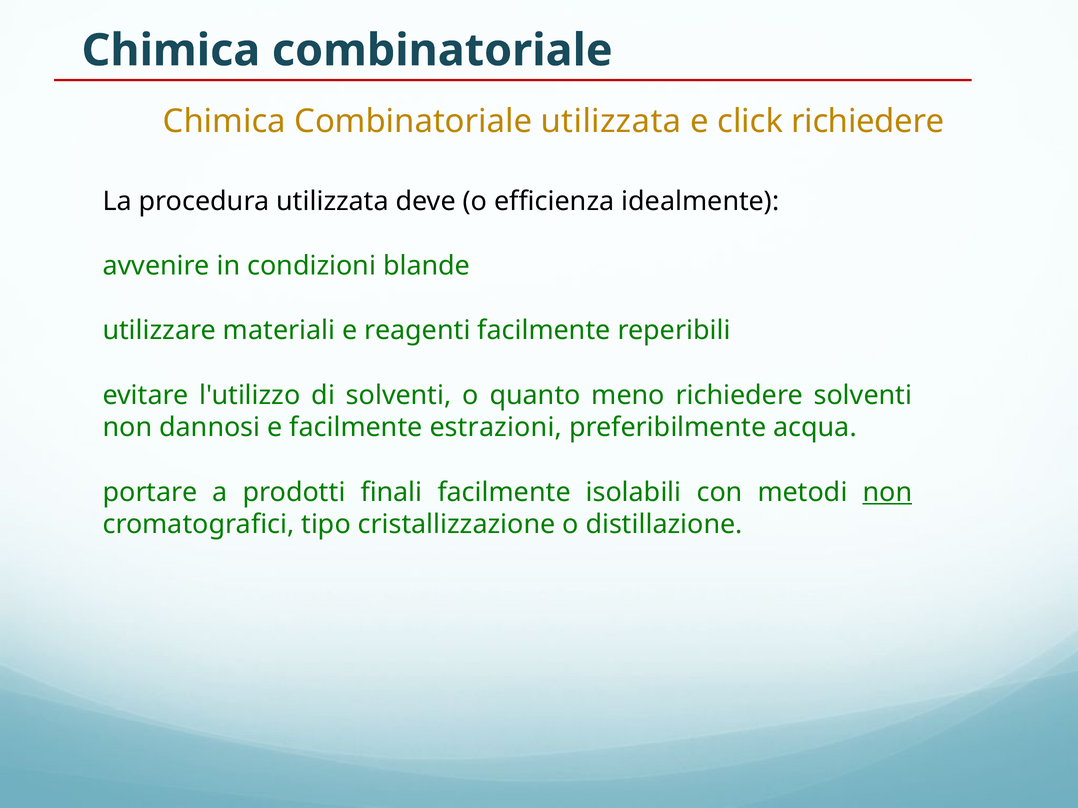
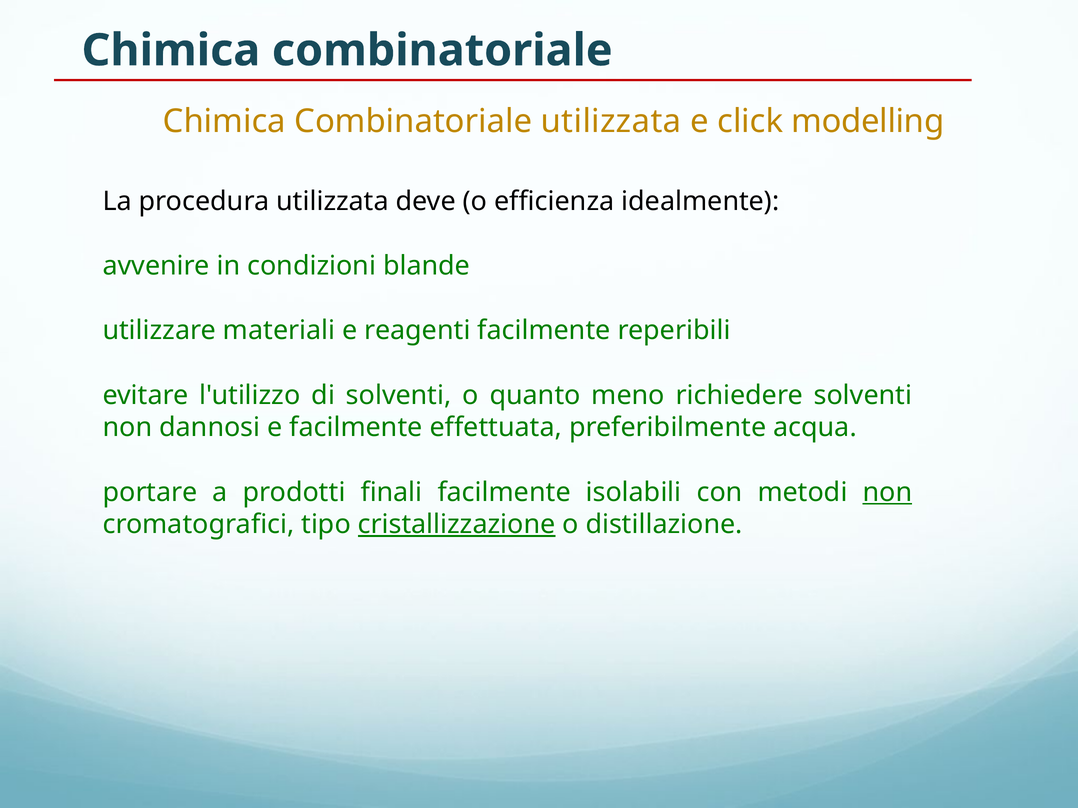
click richiedere: richiedere -> modelling
estrazioni: estrazioni -> effettuata
cristallizzazione underline: none -> present
